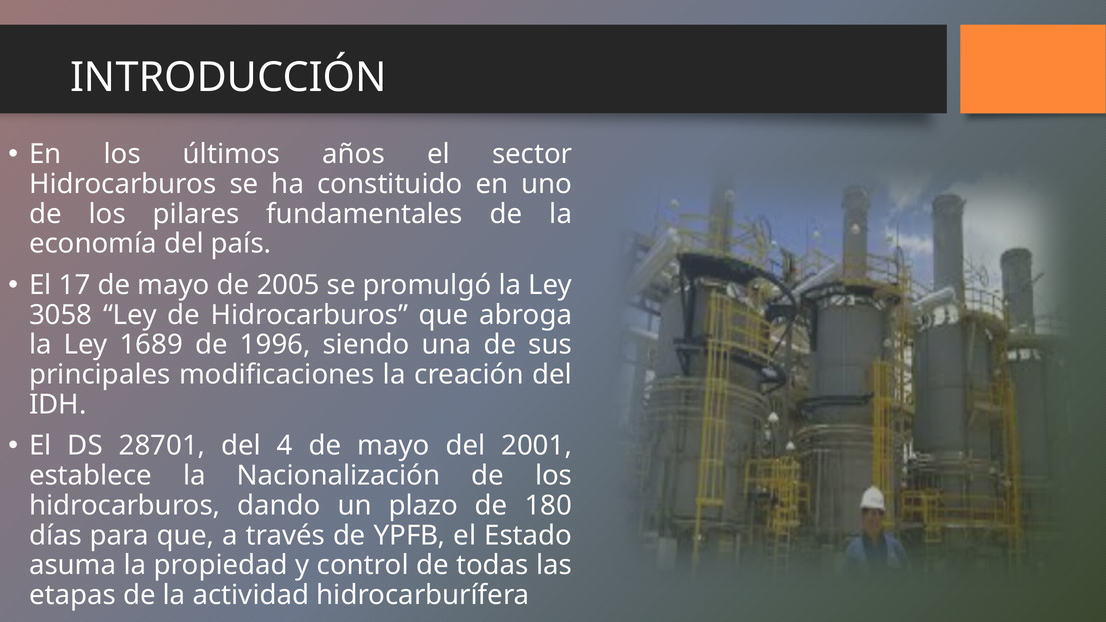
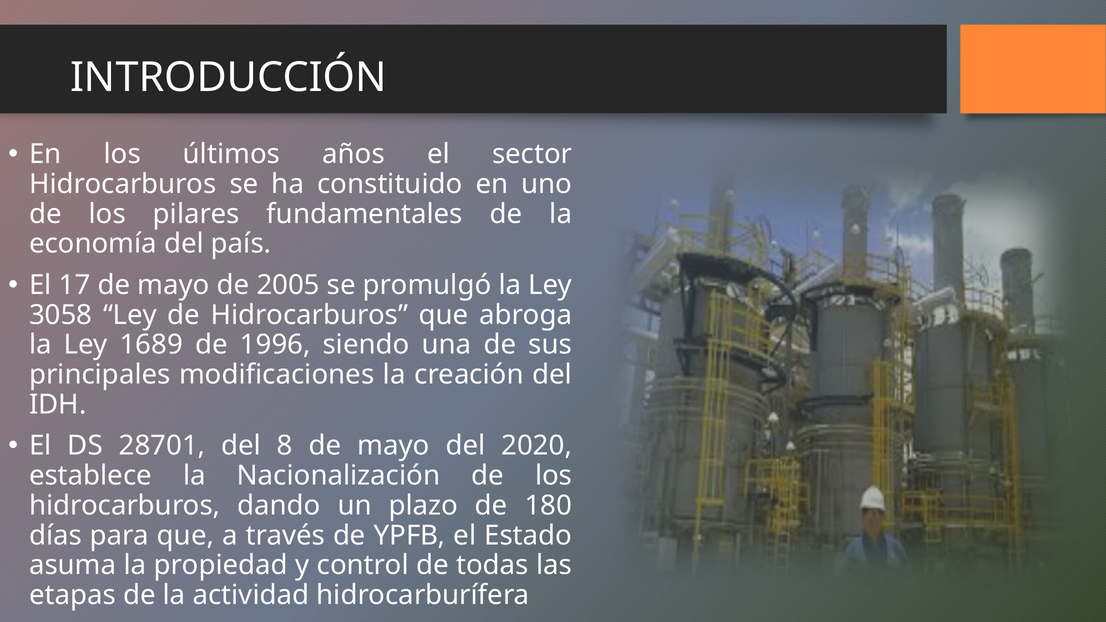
4: 4 -> 8
2001: 2001 -> 2020
